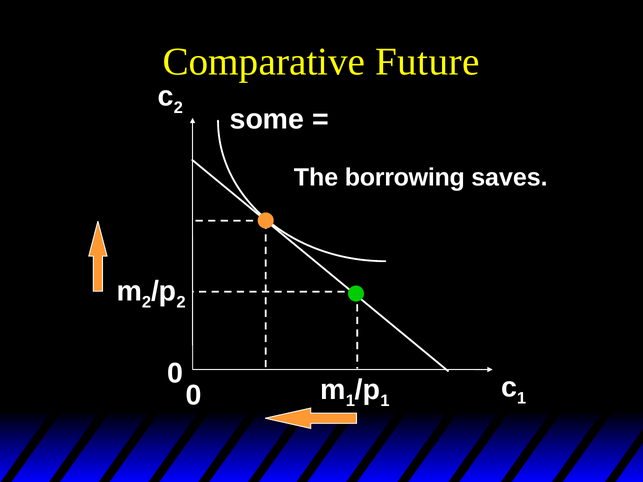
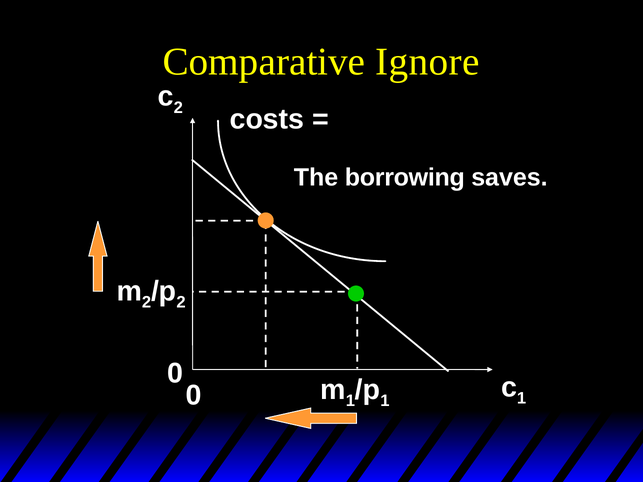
Future: Future -> Ignore
some: some -> costs
